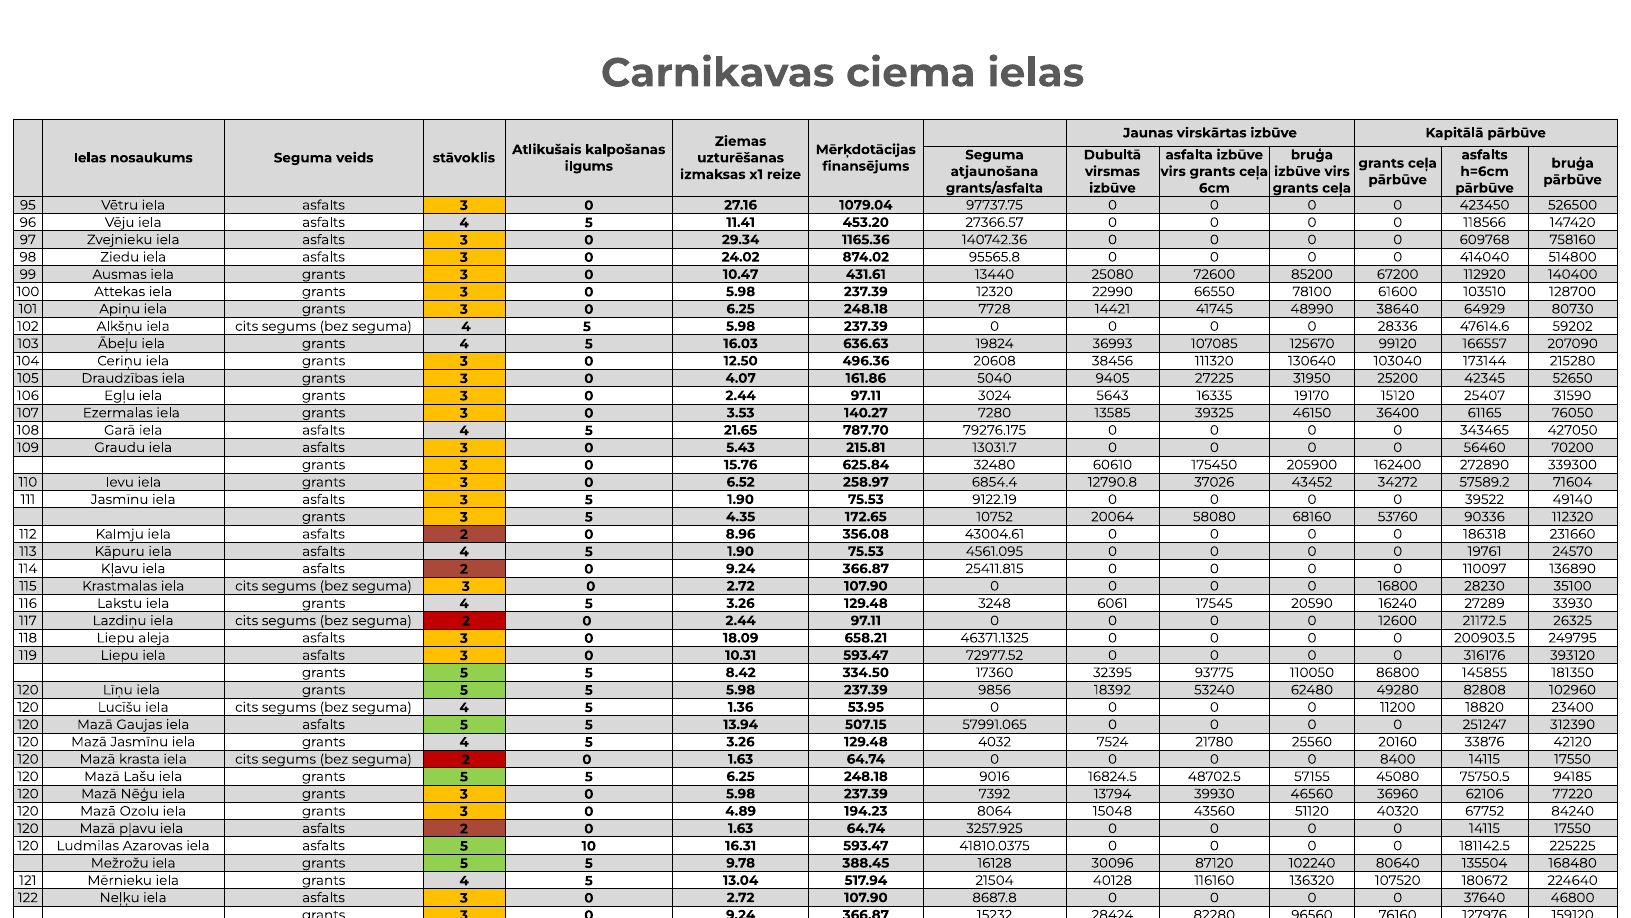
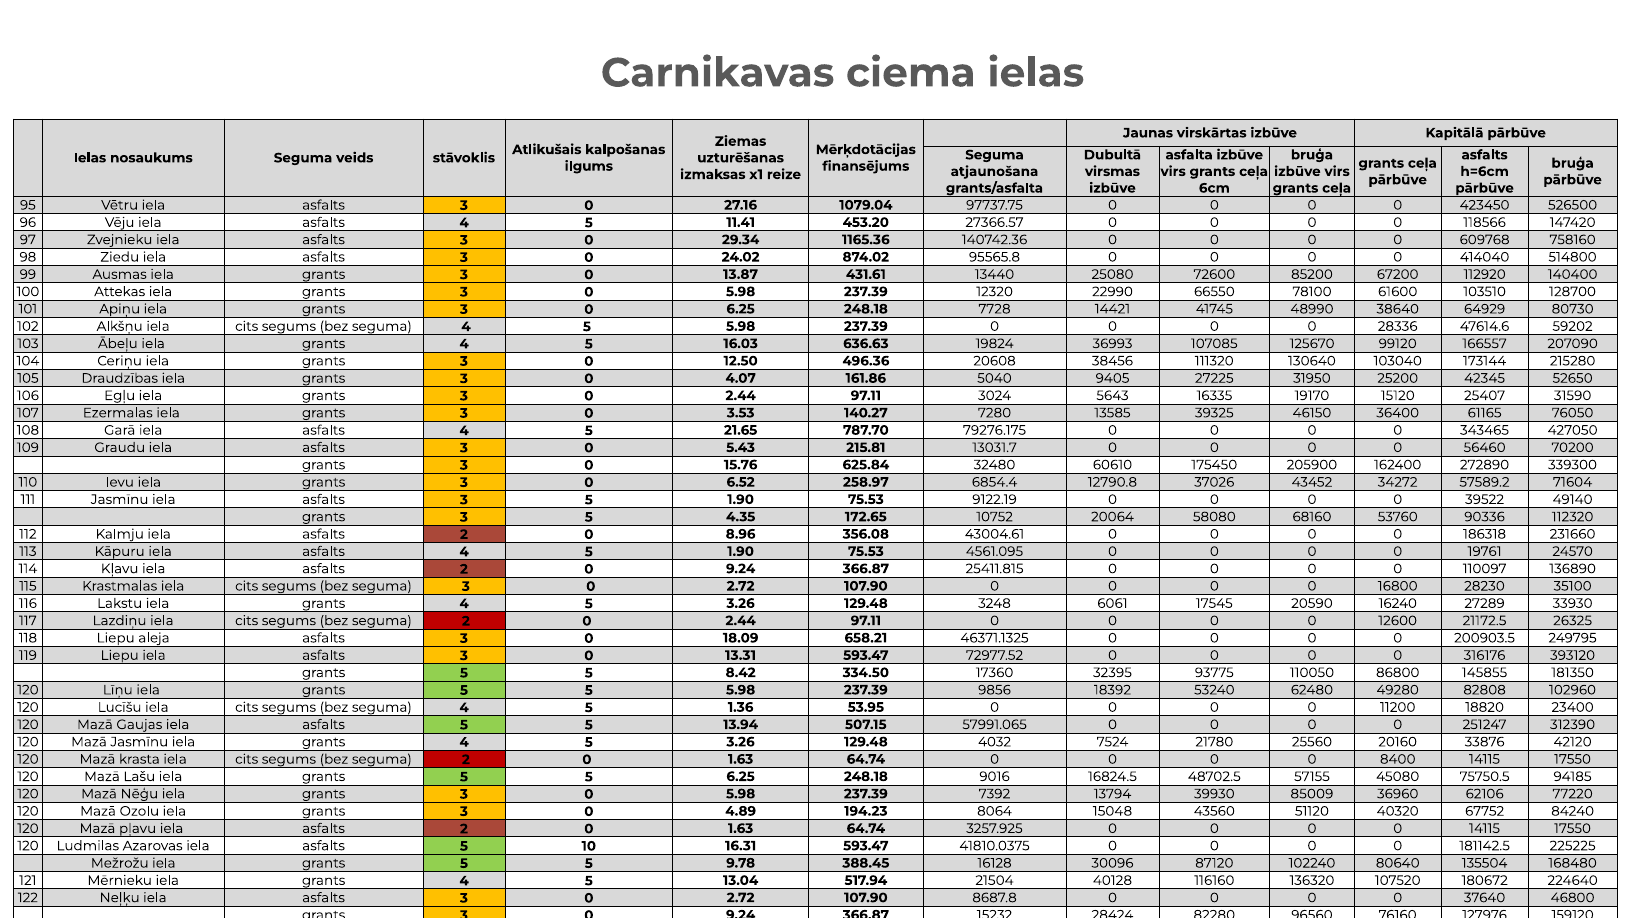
10.47: 10.47 -> 13.87
10.31: 10.31 -> 13.31
46560: 46560 -> 85009
